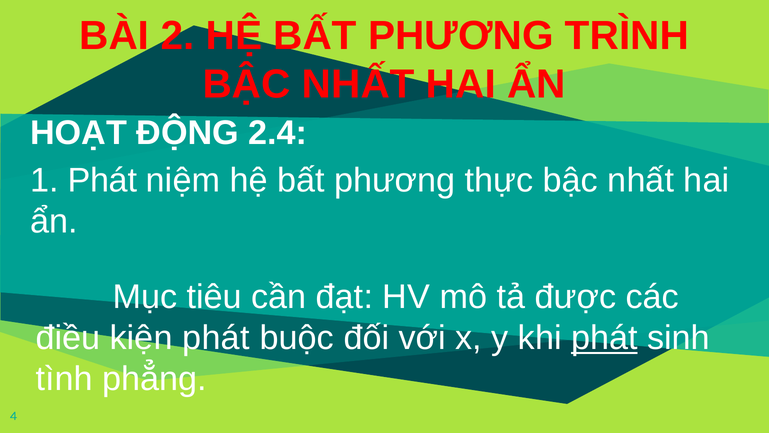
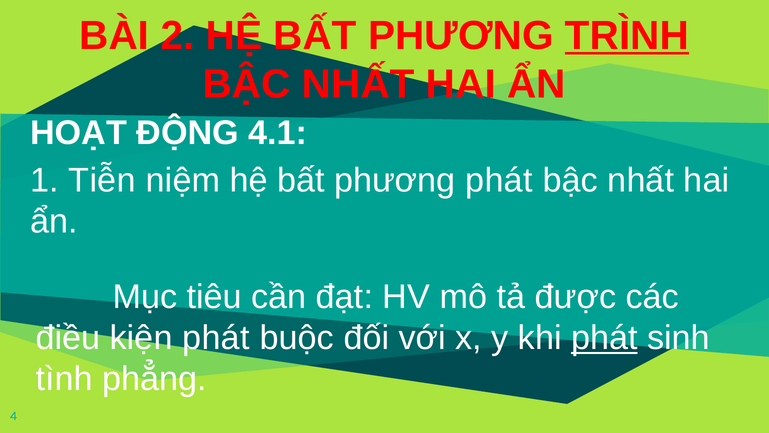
TRÌNH underline: none -> present
2.4: 2.4 -> 4.1
1 Phát: Phát -> Tiễn
phương thực: thực -> phát
